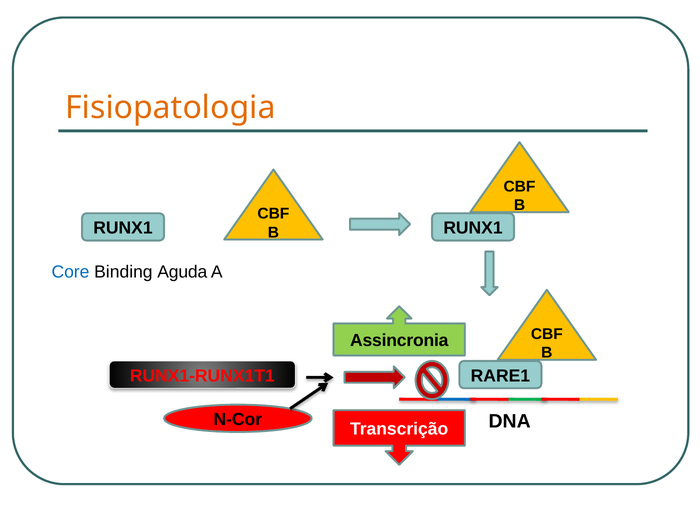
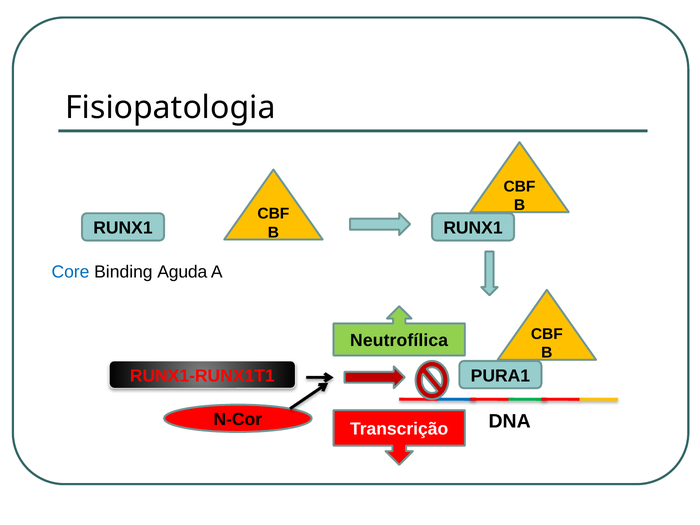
Fisiopatologia colour: orange -> black
Assincronia: Assincronia -> Neutrofílica
RARE1: RARE1 -> PURA1
